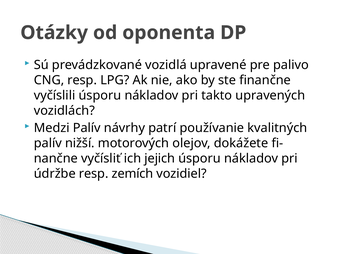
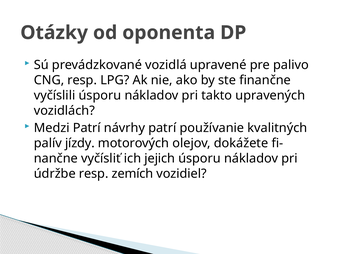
Medzi Palív: Palív -> Patrí
nižší: nižší -> jízdy
